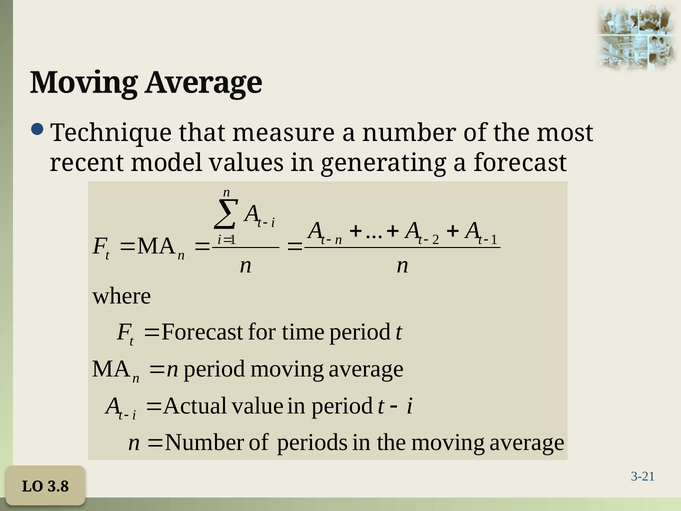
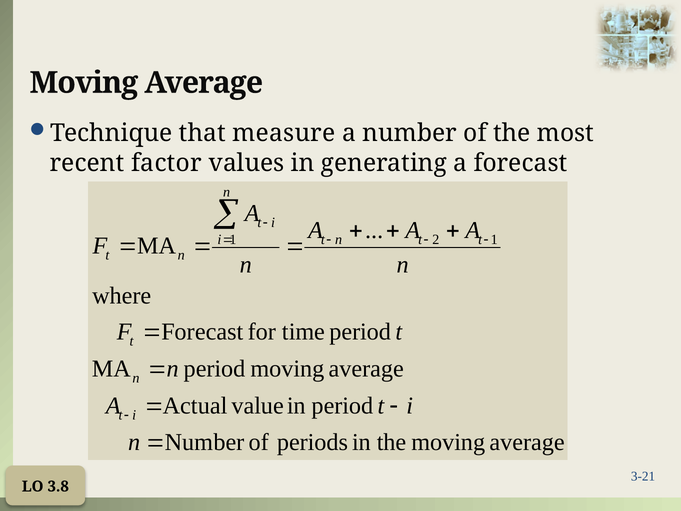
model: model -> factor
